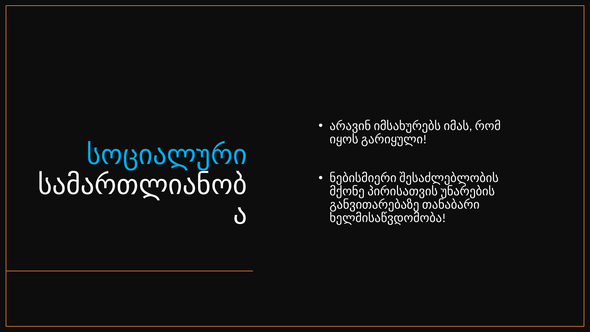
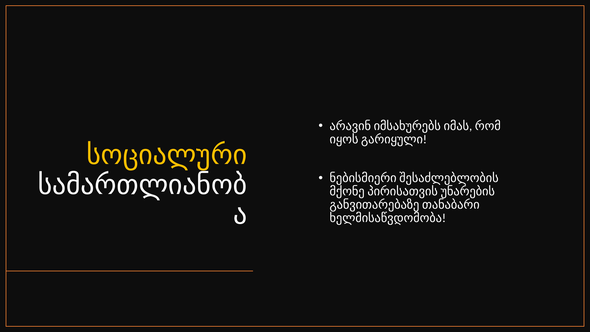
სოციალური colour: light blue -> yellow
